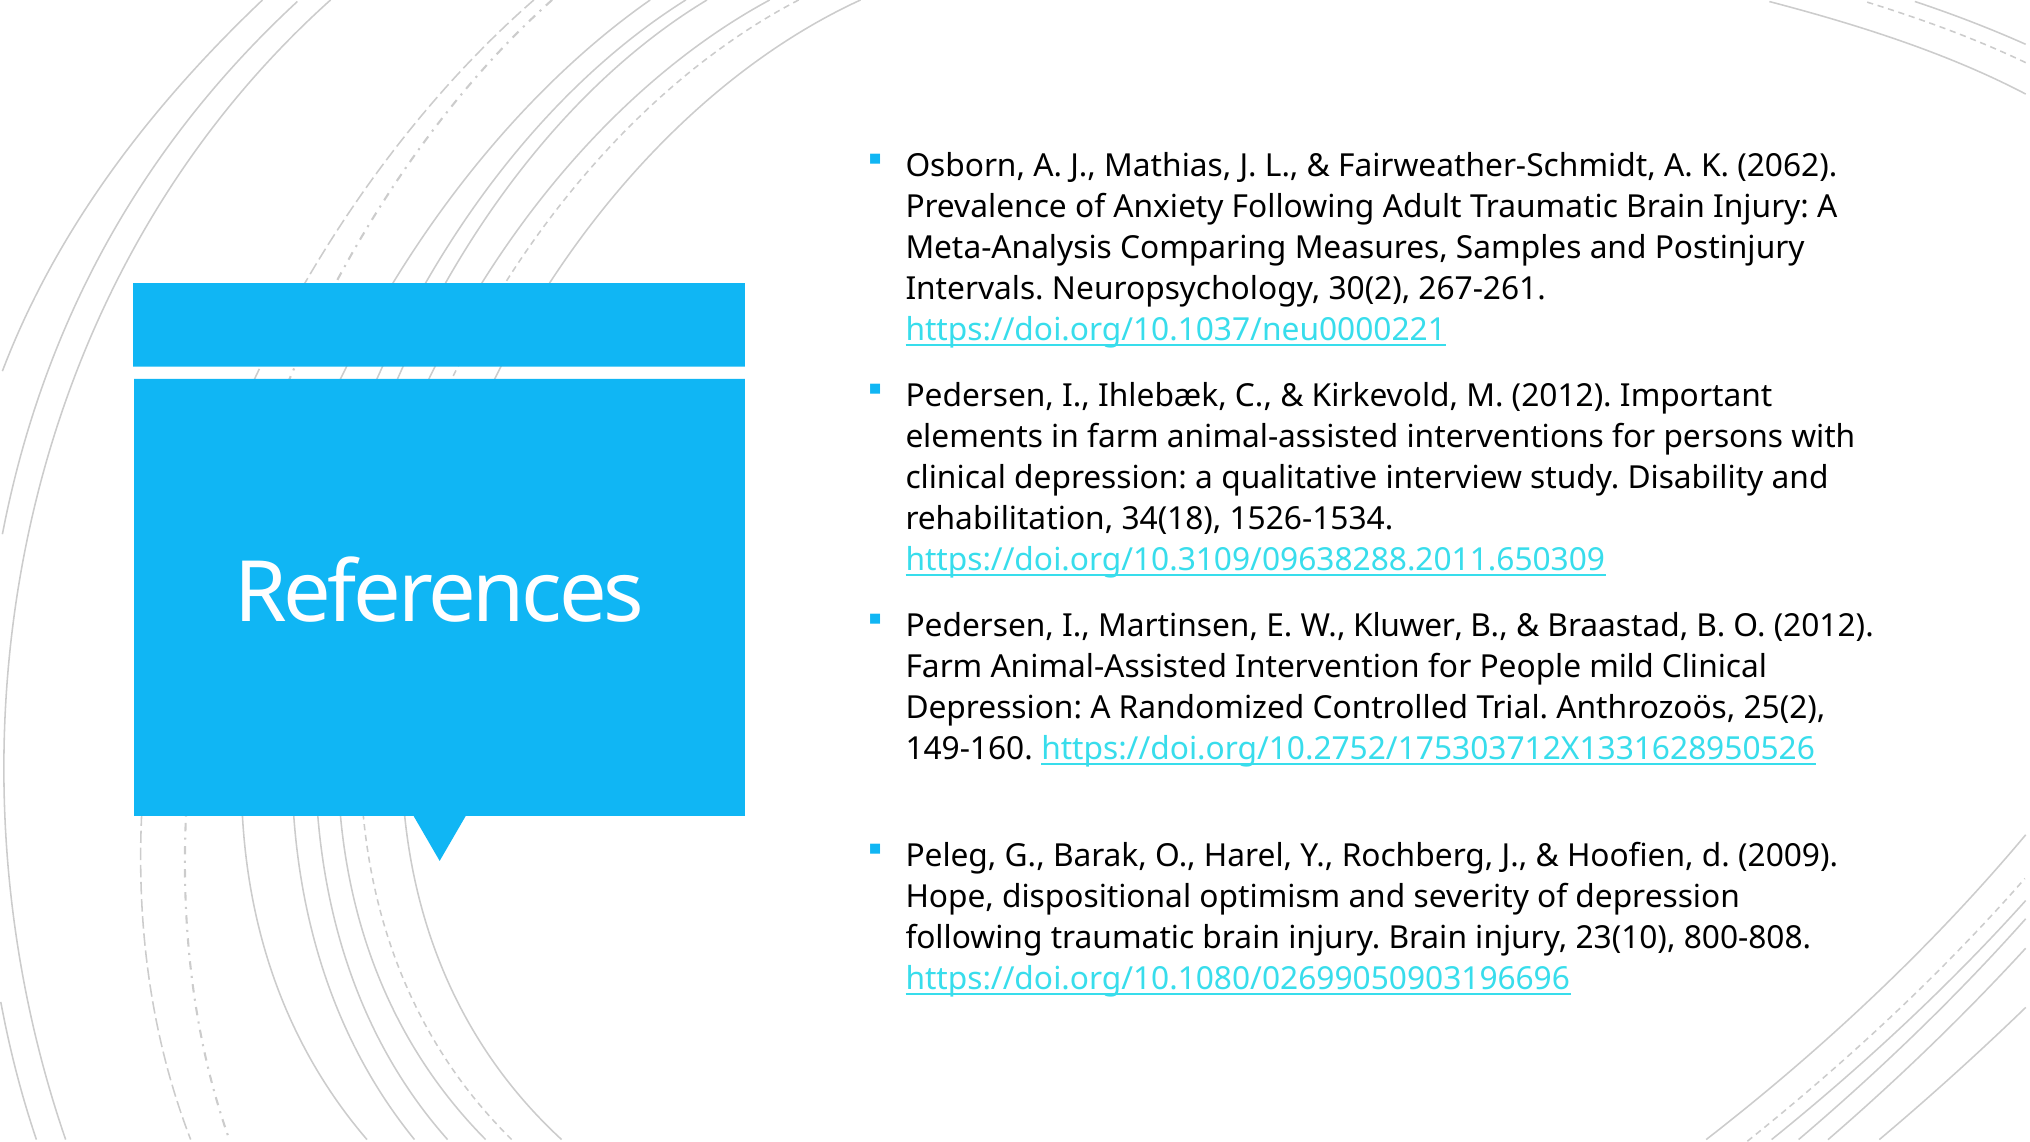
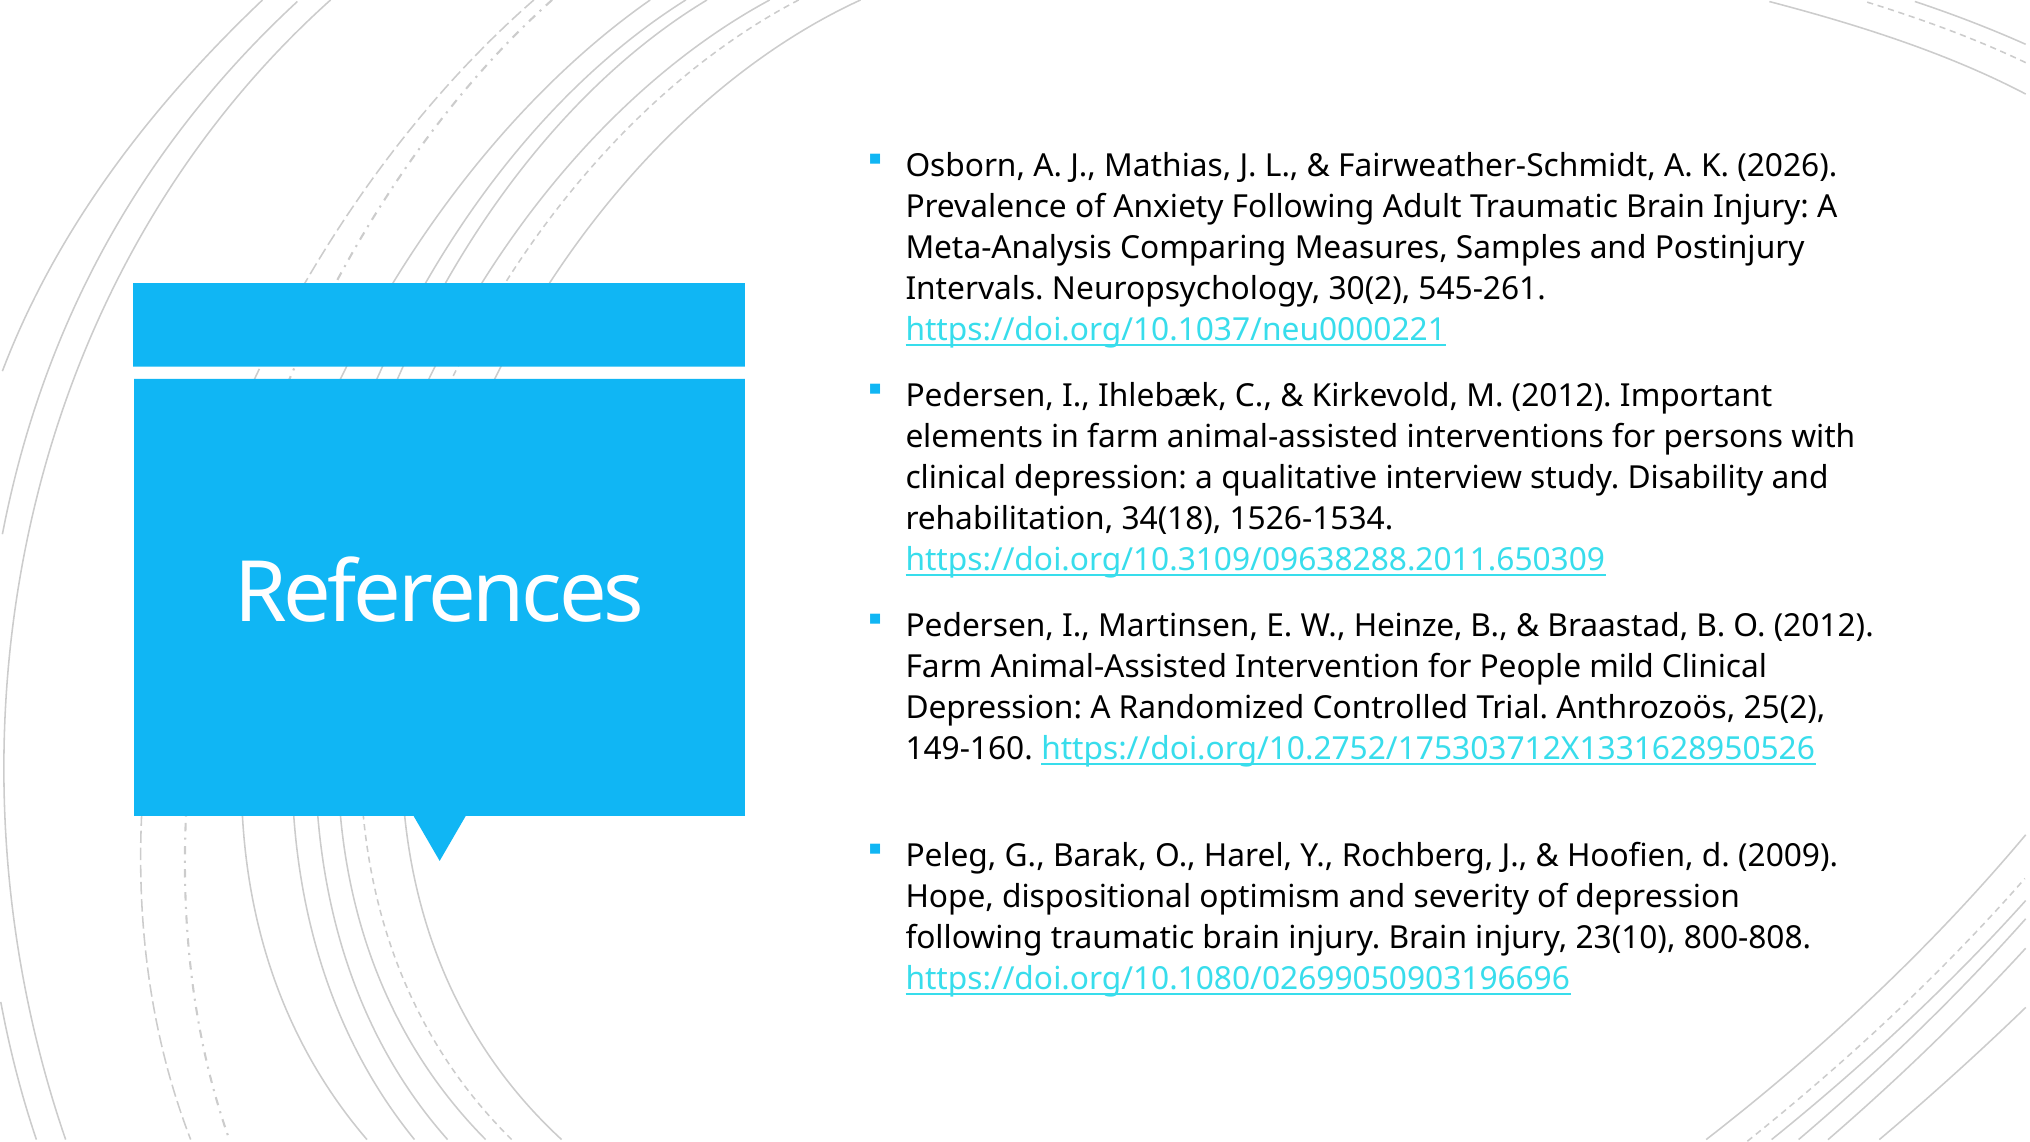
2062: 2062 -> 2026
267-261: 267-261 -> 545-261
Kluwer: Kluwer -> Heinze
